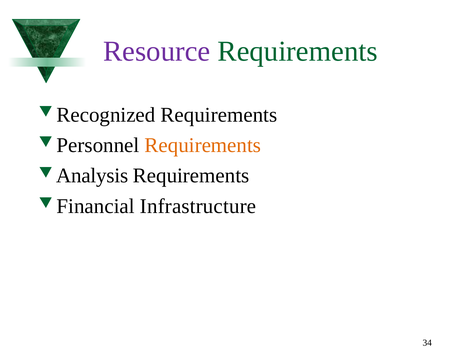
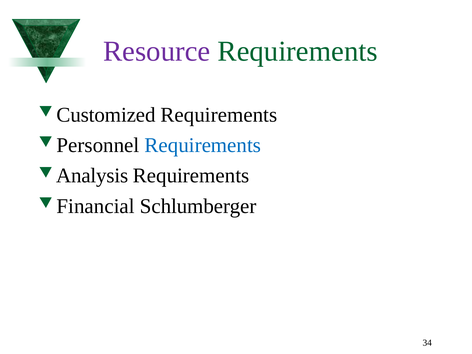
Recognized: Recognized -> Customized
Requirements at (203, 145) colour: orange -> blue
Infrastructure: Infrastructure -> Schlumberger
